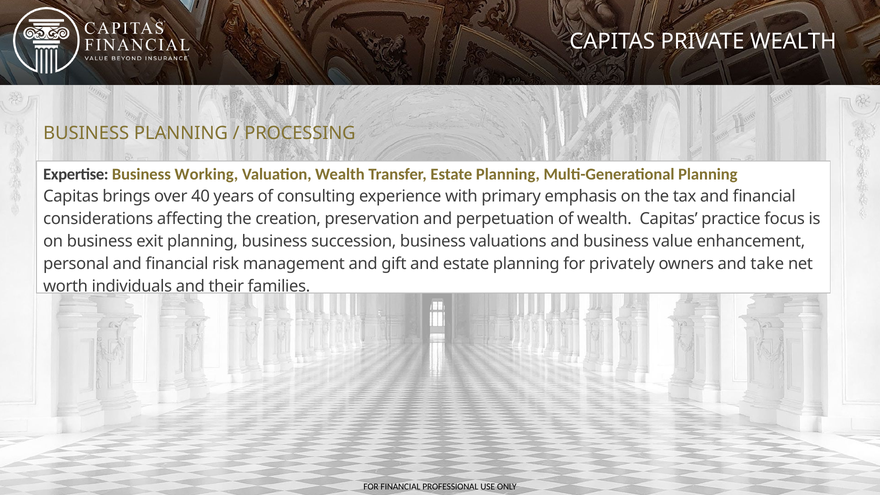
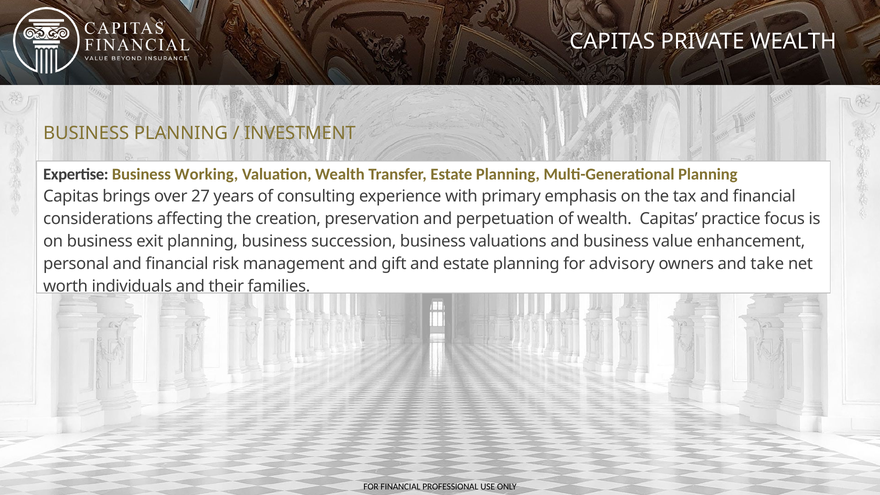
PROCESSING: PROCESSING -> INVESTMENT
40: 40 -> 27
privately: privately -> advisory
